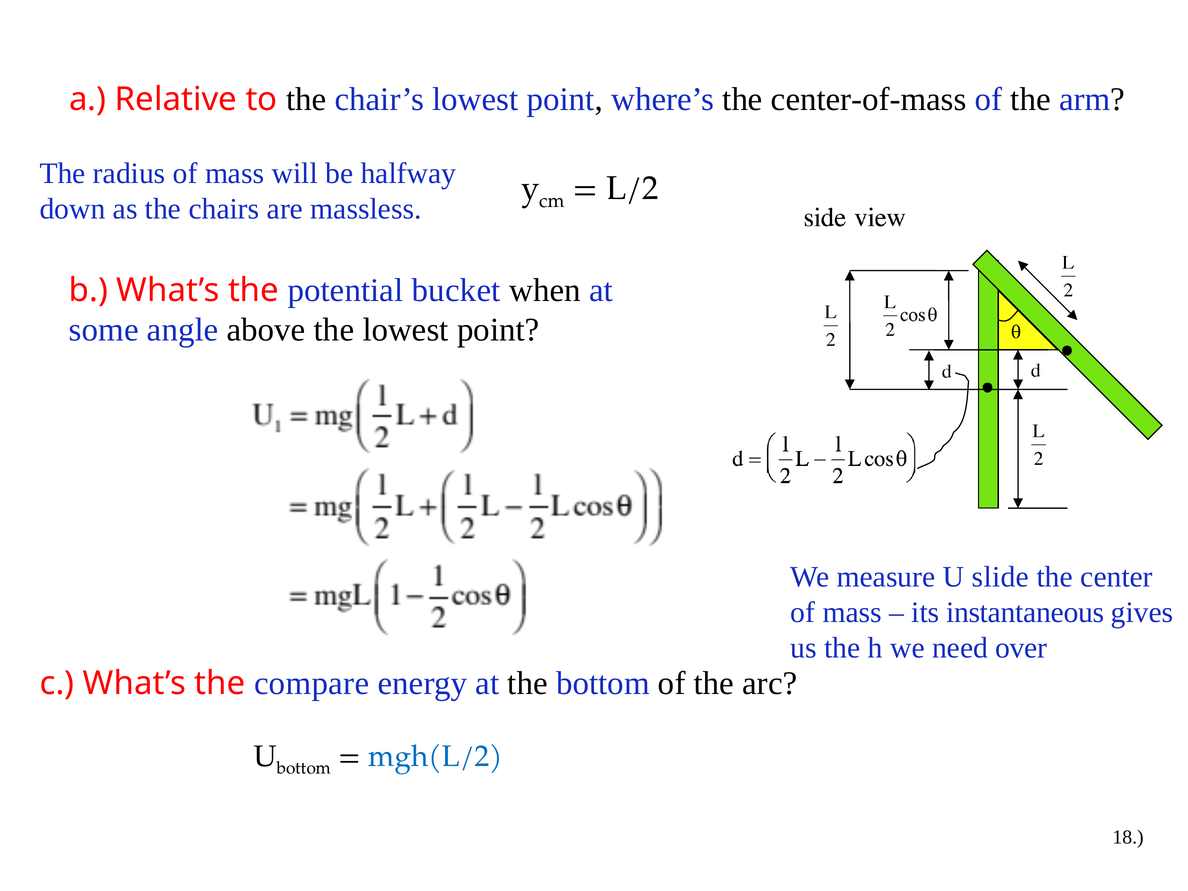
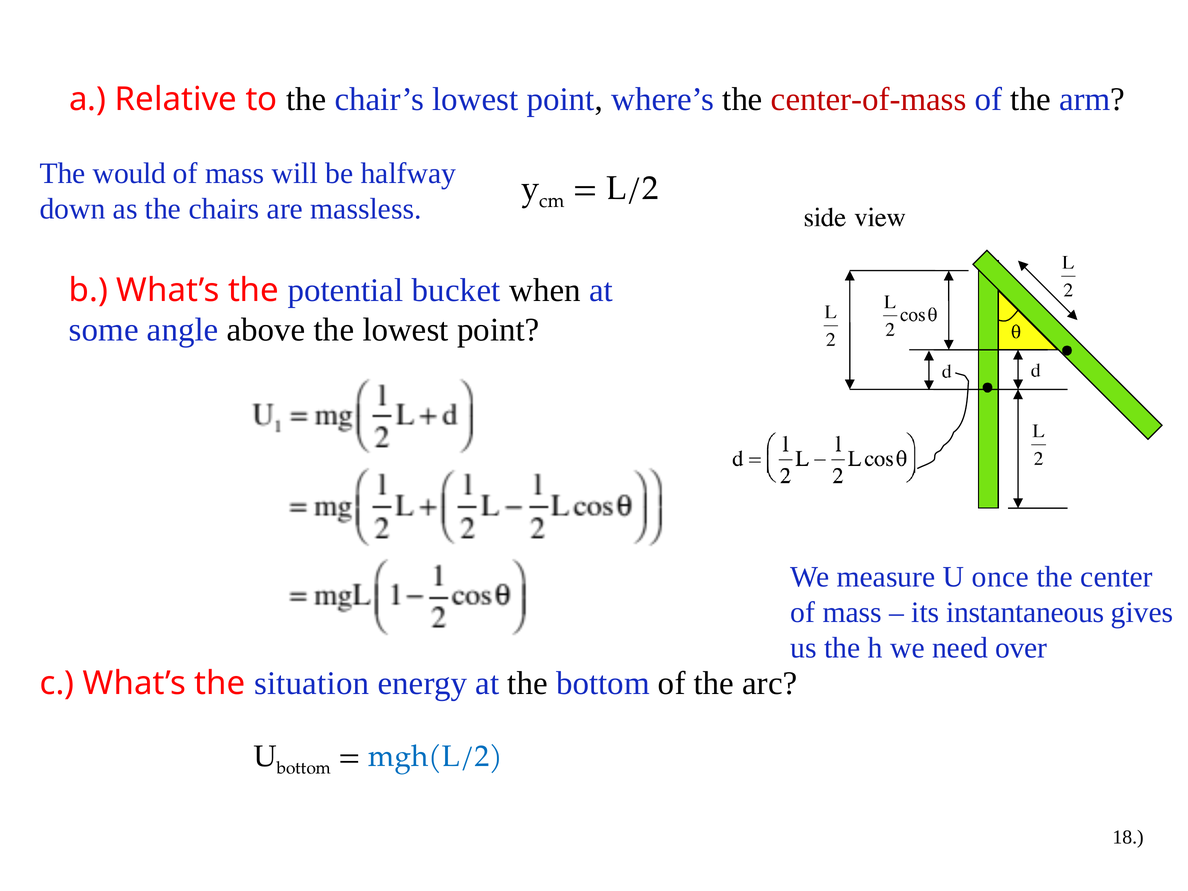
center-of-mass colour: black -> red
radius: radius -> would
slide: slide -> once
compare: compare -> situation
